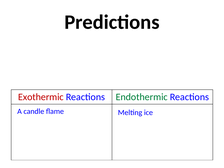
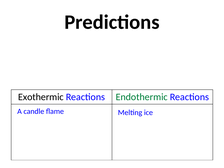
Exothermic colour: red -> black
